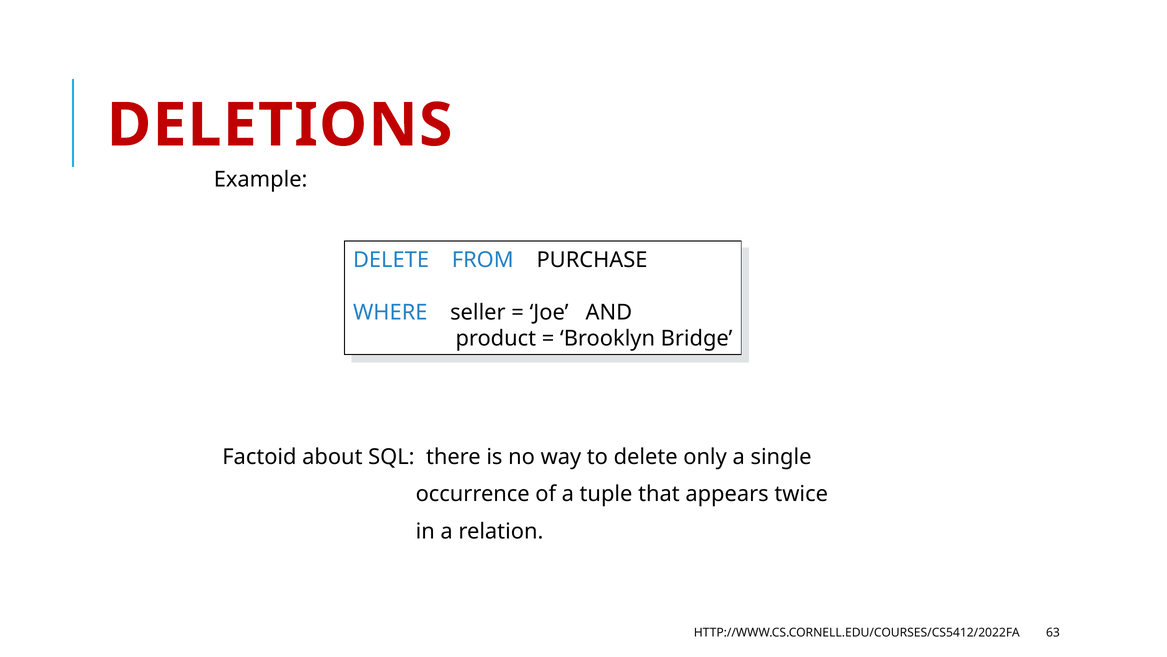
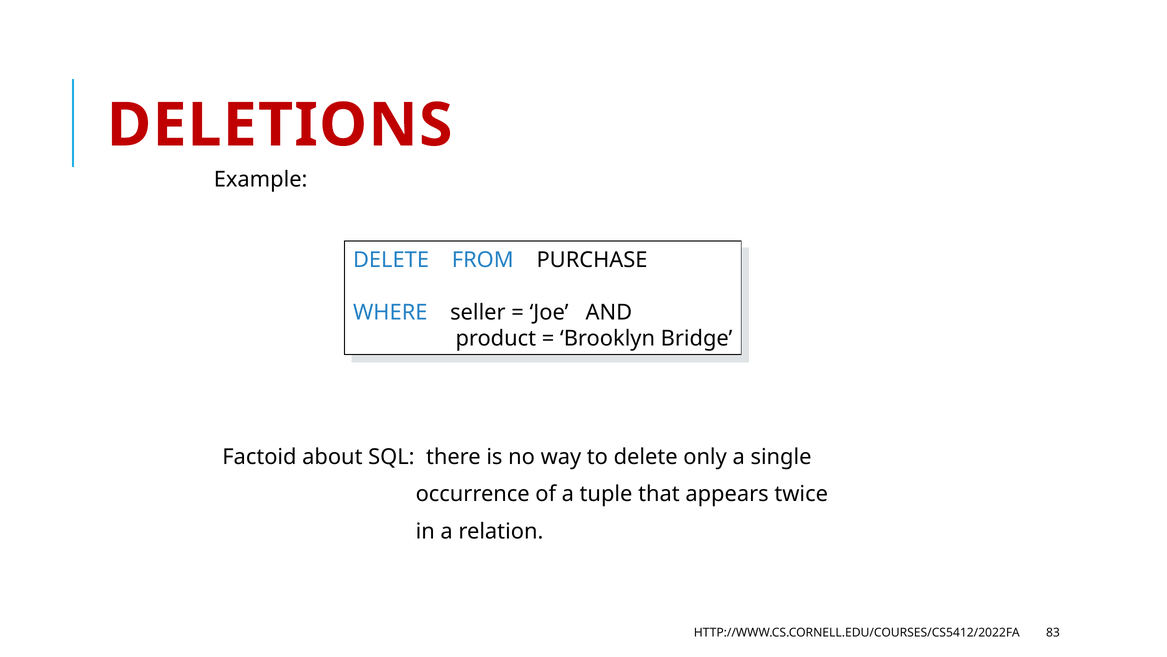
63: 63 -> 83
